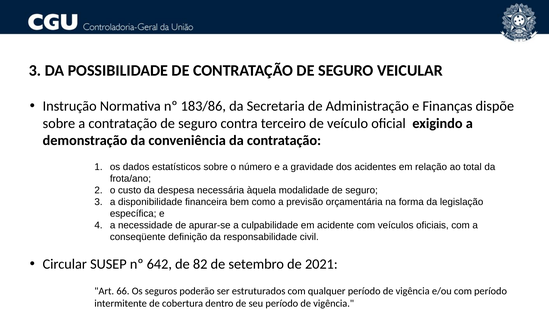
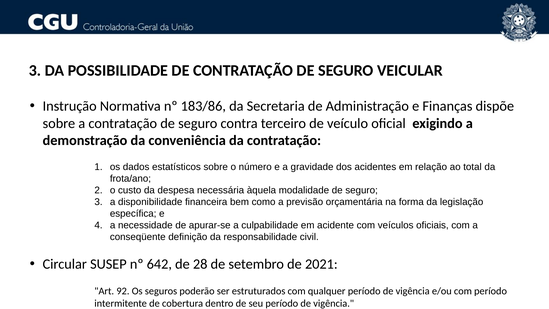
82: 82 -> 28
66: 66 -> 92
